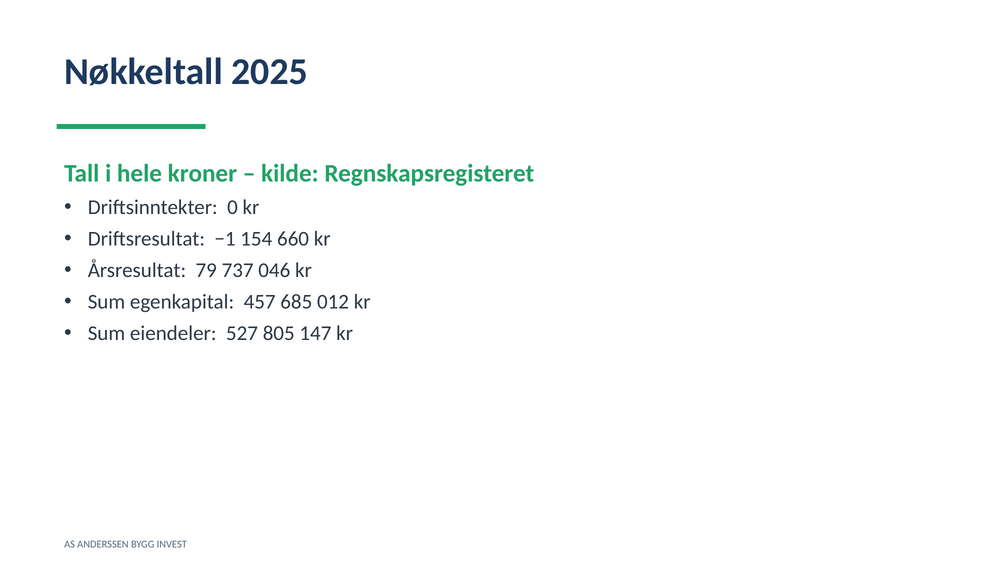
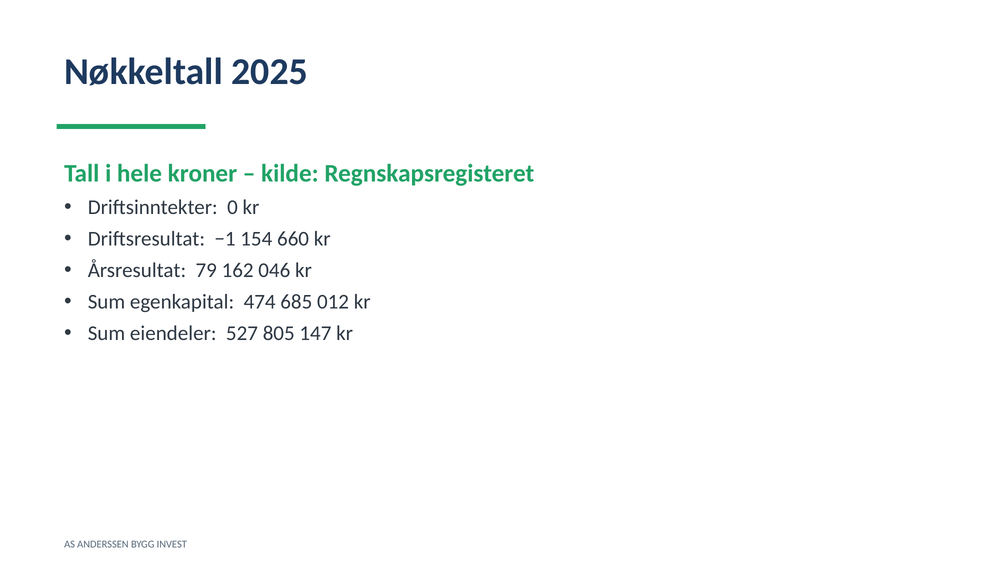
737: 737 -> 162
457: 457 -> 474
